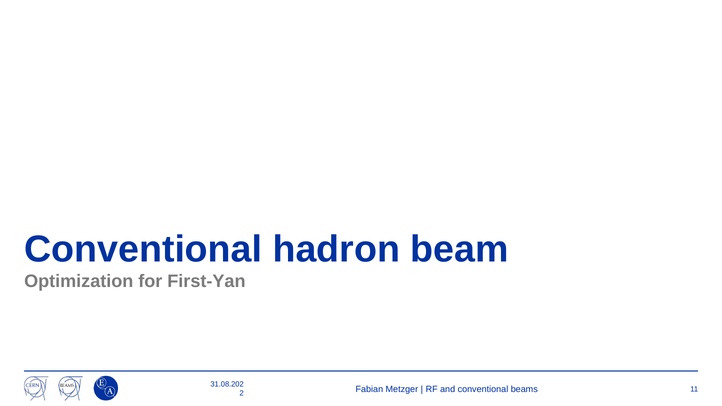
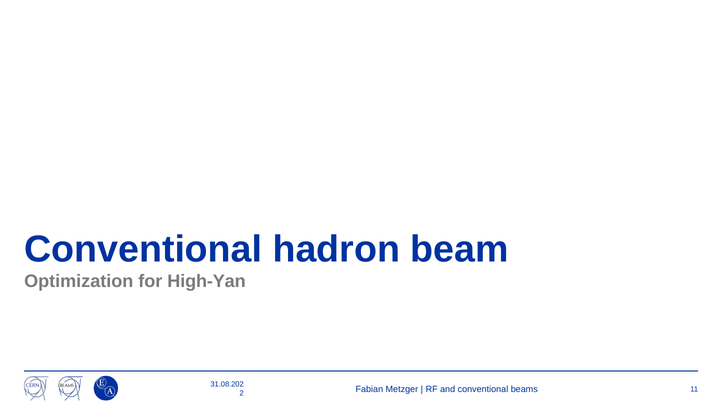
First-Yan: First-Yan -> High-Yan
